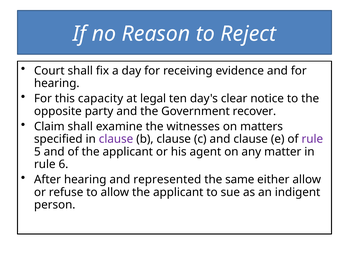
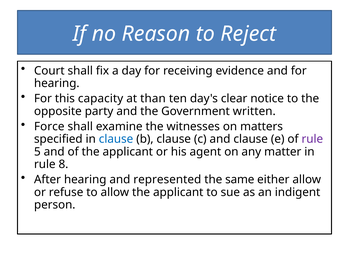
legal: legal -> than
recover: recover -> written
Claim: Claim -> Force
clause at (116, 139) colour: purple -> blue
6: 6 -> 8
